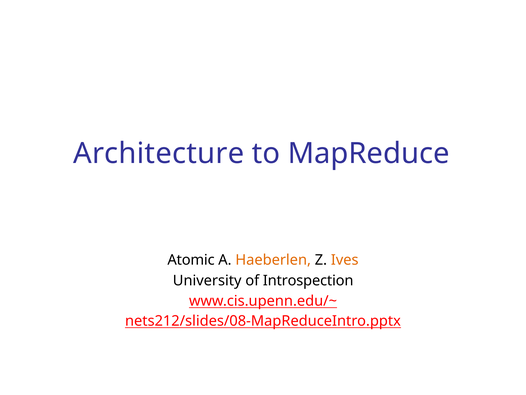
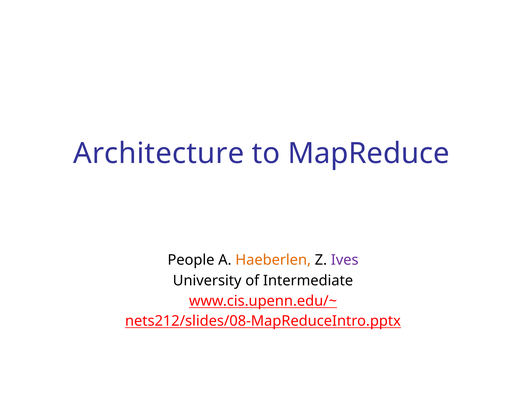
Atomic: Atomic -> People
Ives colour: orange -> purple
Introspection: Introspection -> Intermediate
